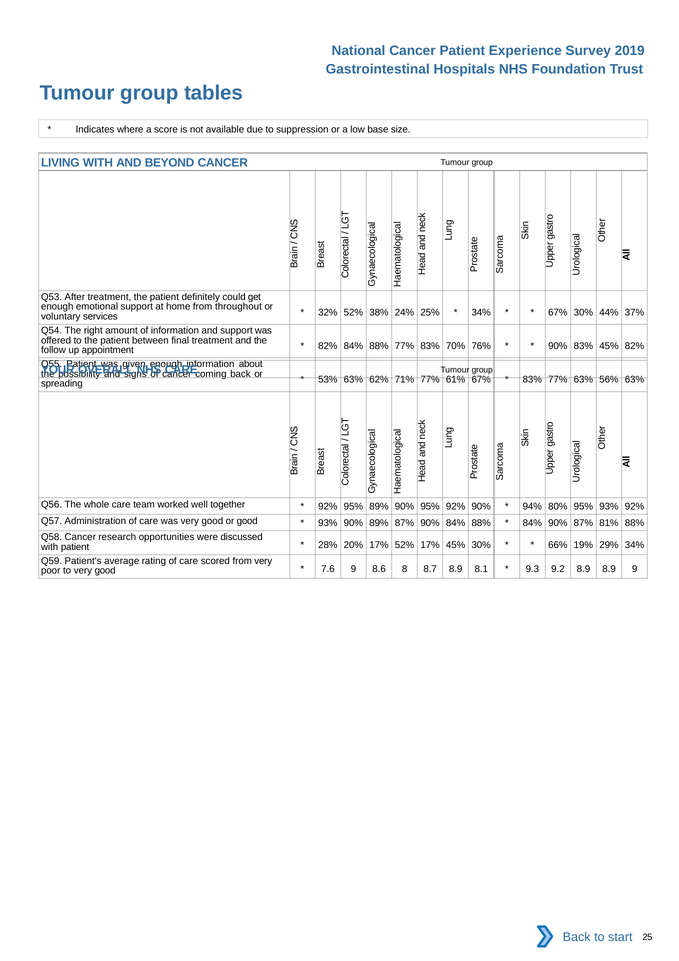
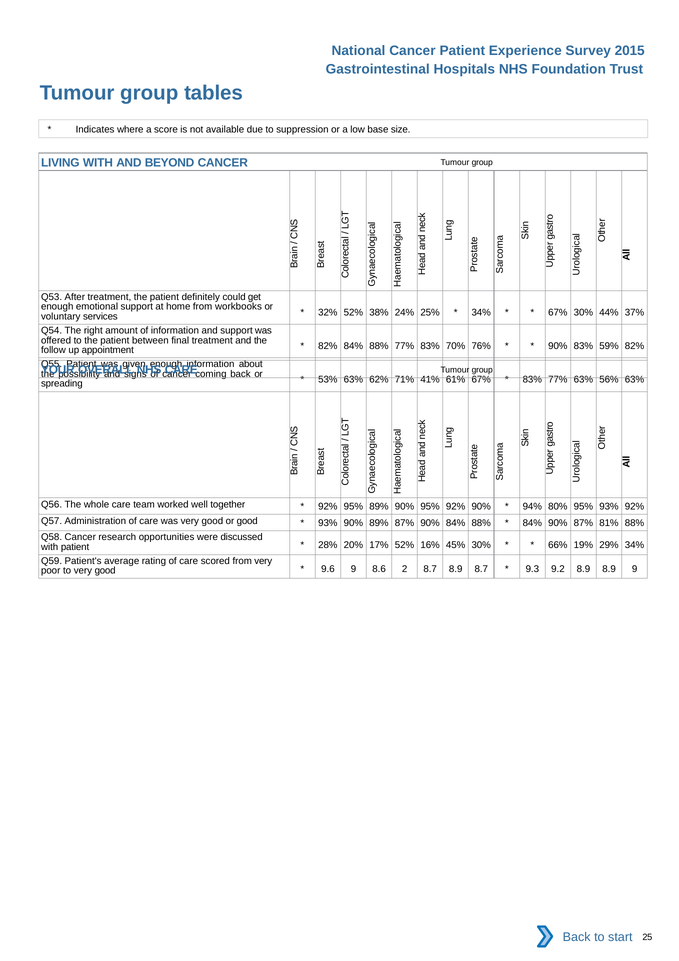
2019: 2019 -> 2015
throughout: throughout -> workbooks
83% 45%: 45% -> 59%
71% 77%: 77% -> 41%
52% 17%: 17% -> 16%
7.6: 7.6 -> 9.6
8: 8 -> 2
8.9 8.1: 8.1 -> 8.7
